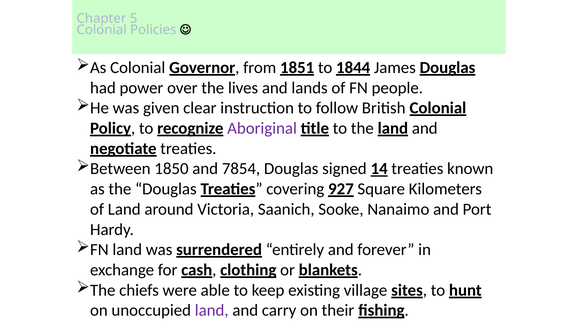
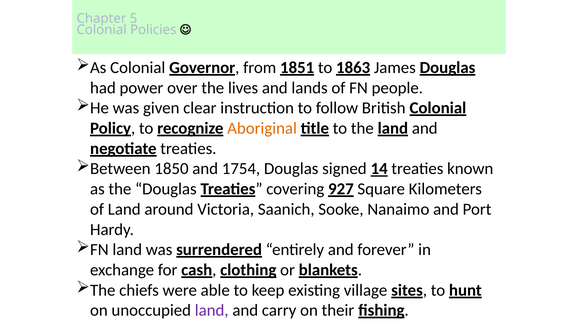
1844: 1844 -> 1863
Aboriginal colour: purple -> orange
7854: 7854 -> 1754
